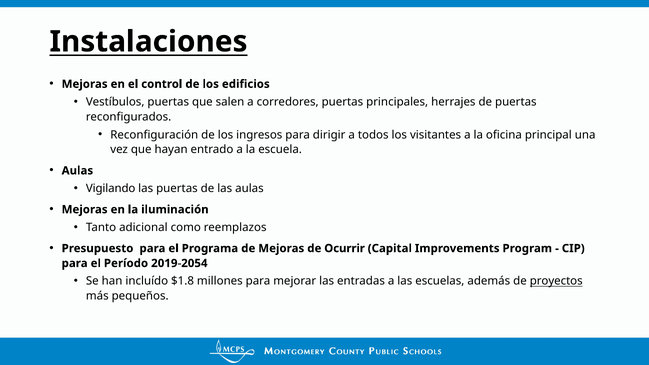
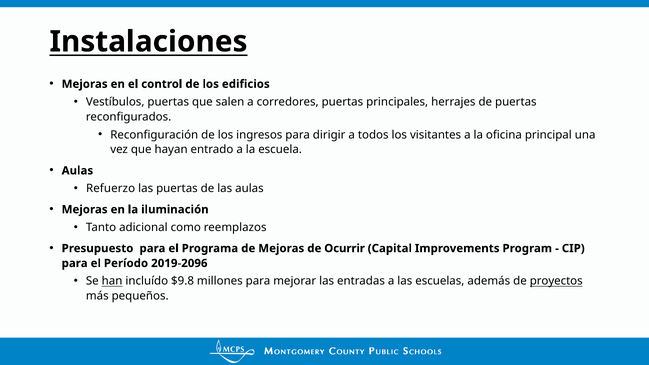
Vigilando: Vigilando -> Refuerzo
2019-2054: 2019-2054 -> 2019-2096
han underline: none -> present
$1.8: $1.8 -> $9.8
